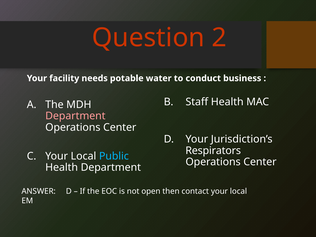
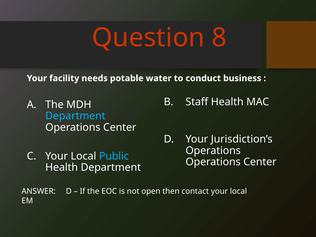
2: 2 -> 8
Department at (75, 116) colour: pink -> light blue
Respirators at (213, 151): Respirators -> Operations
